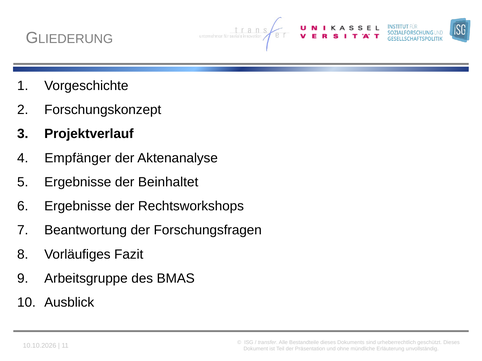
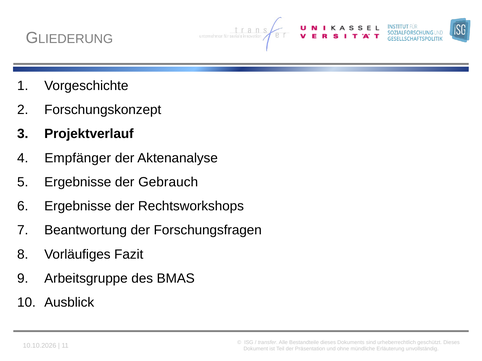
Beinhaltet: Beinhaltet -> Gebrauch
